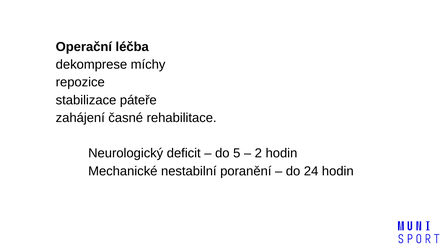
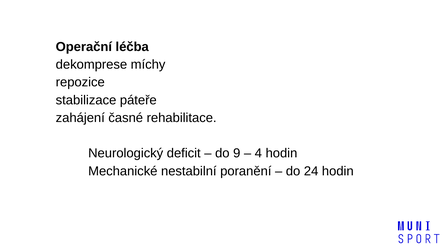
5: 5 -> 9
2: 2 -> 4
